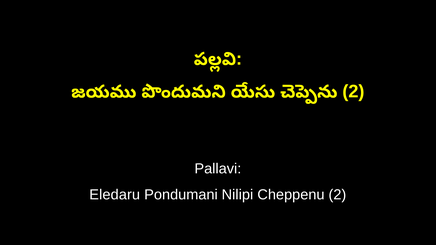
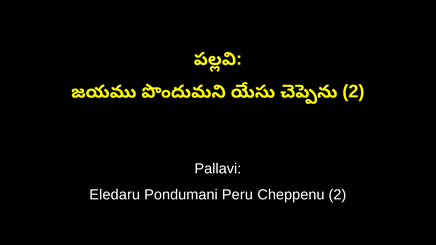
Nilipi: Nilipi -> Peru
